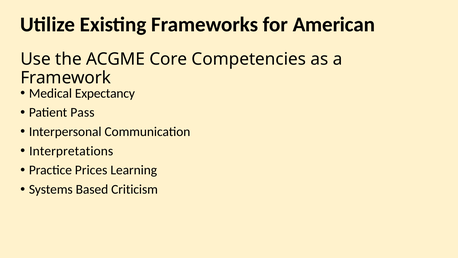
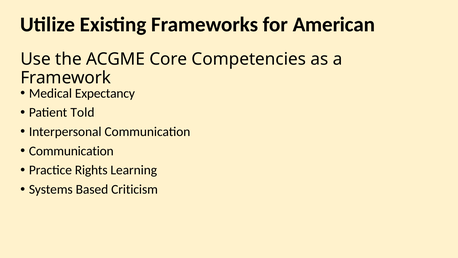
Pass: Pass -> Told
Interpretations at (71, 151): Interpretations -> Communication
Prices: Prices -> Rights
